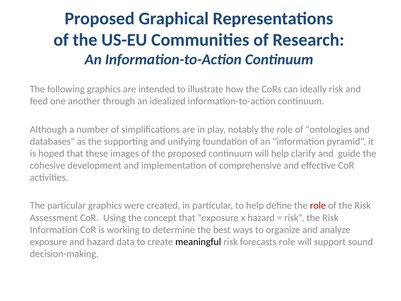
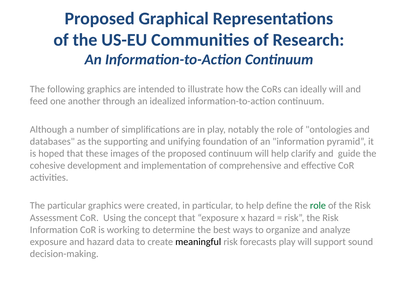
ideally risk: risk -> will
role at (318, 205) colour: red -> green
forecasts role: role -> play
